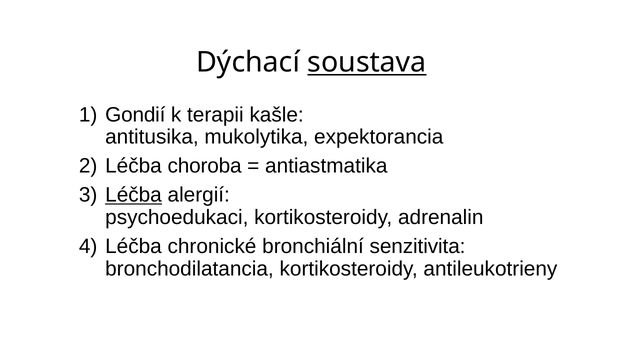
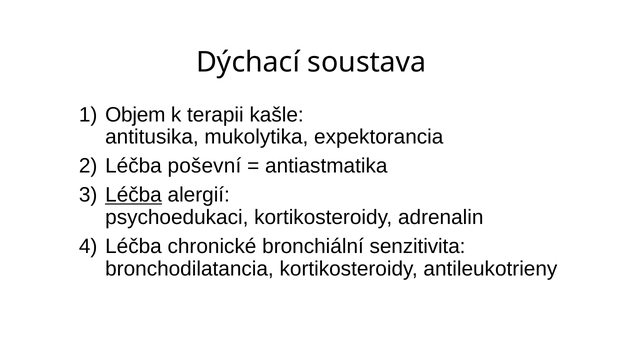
soustava underline: present -> none
Gondií: Gondií -> Objem
choroba: choroba -> poševní
